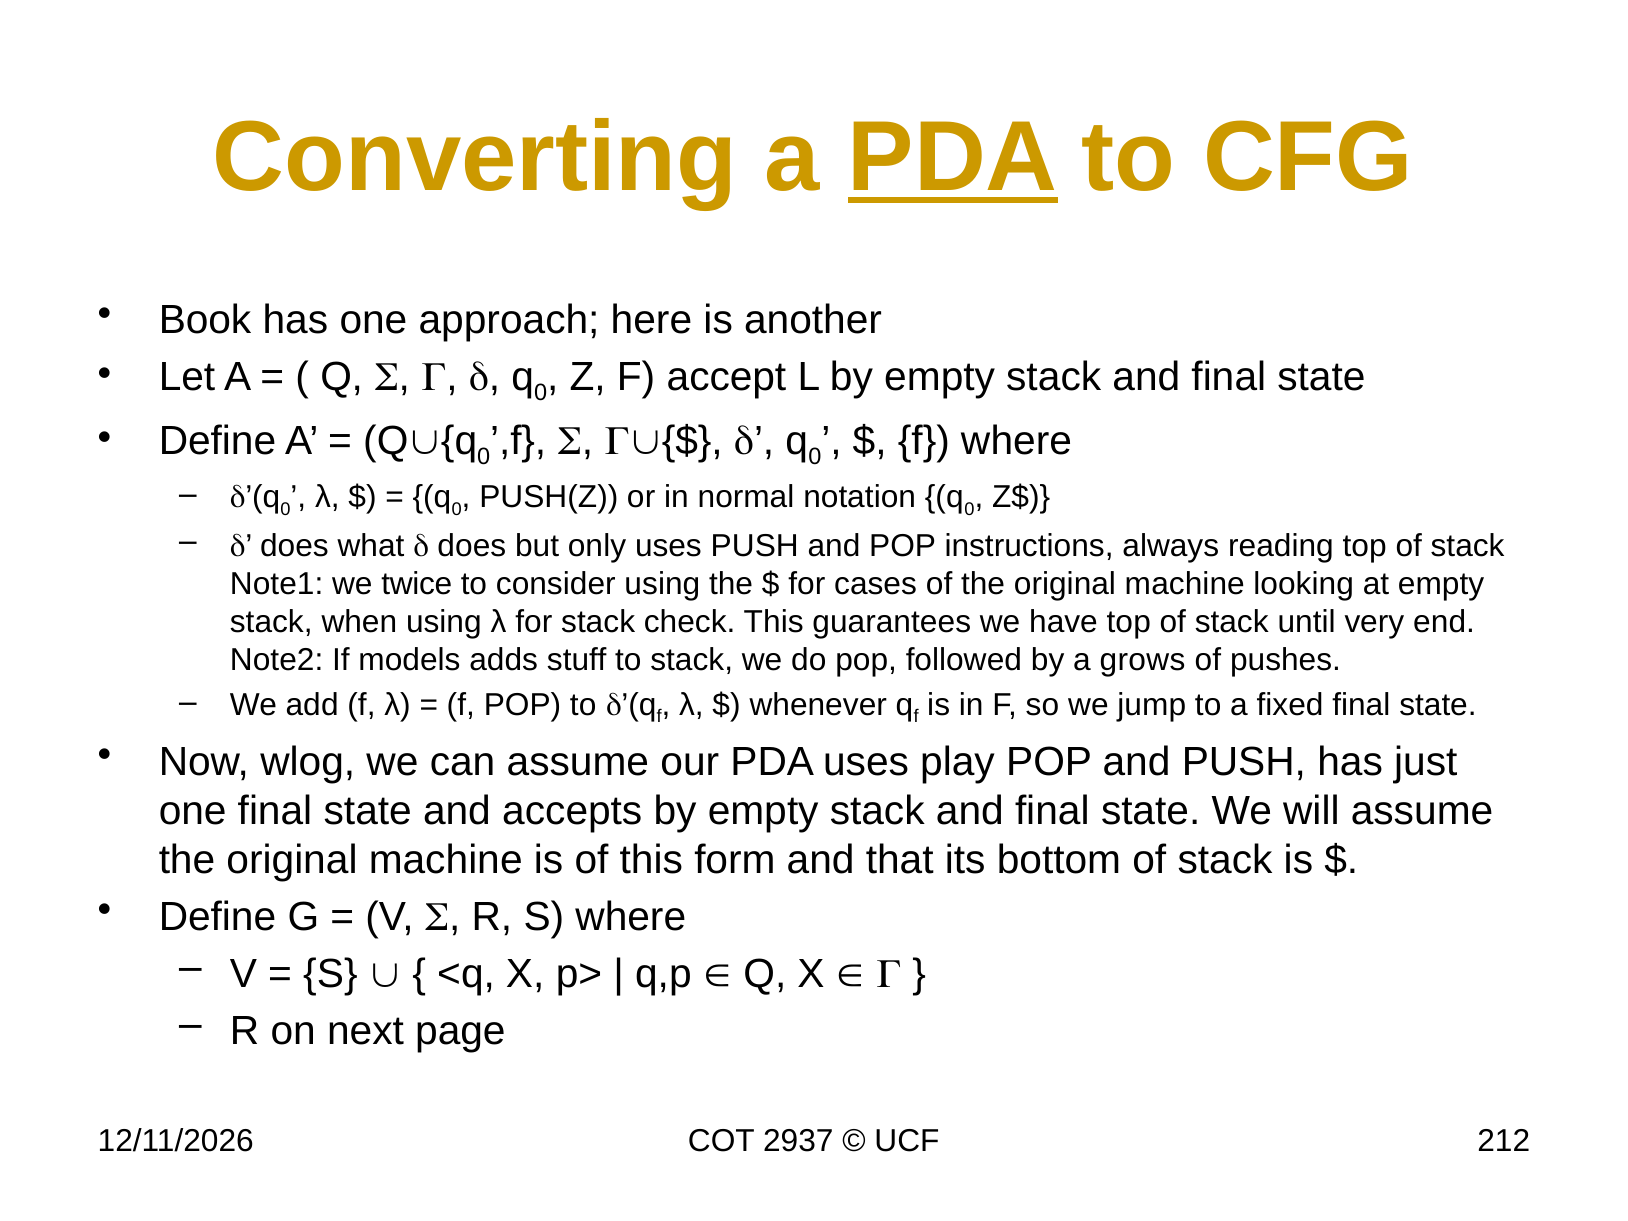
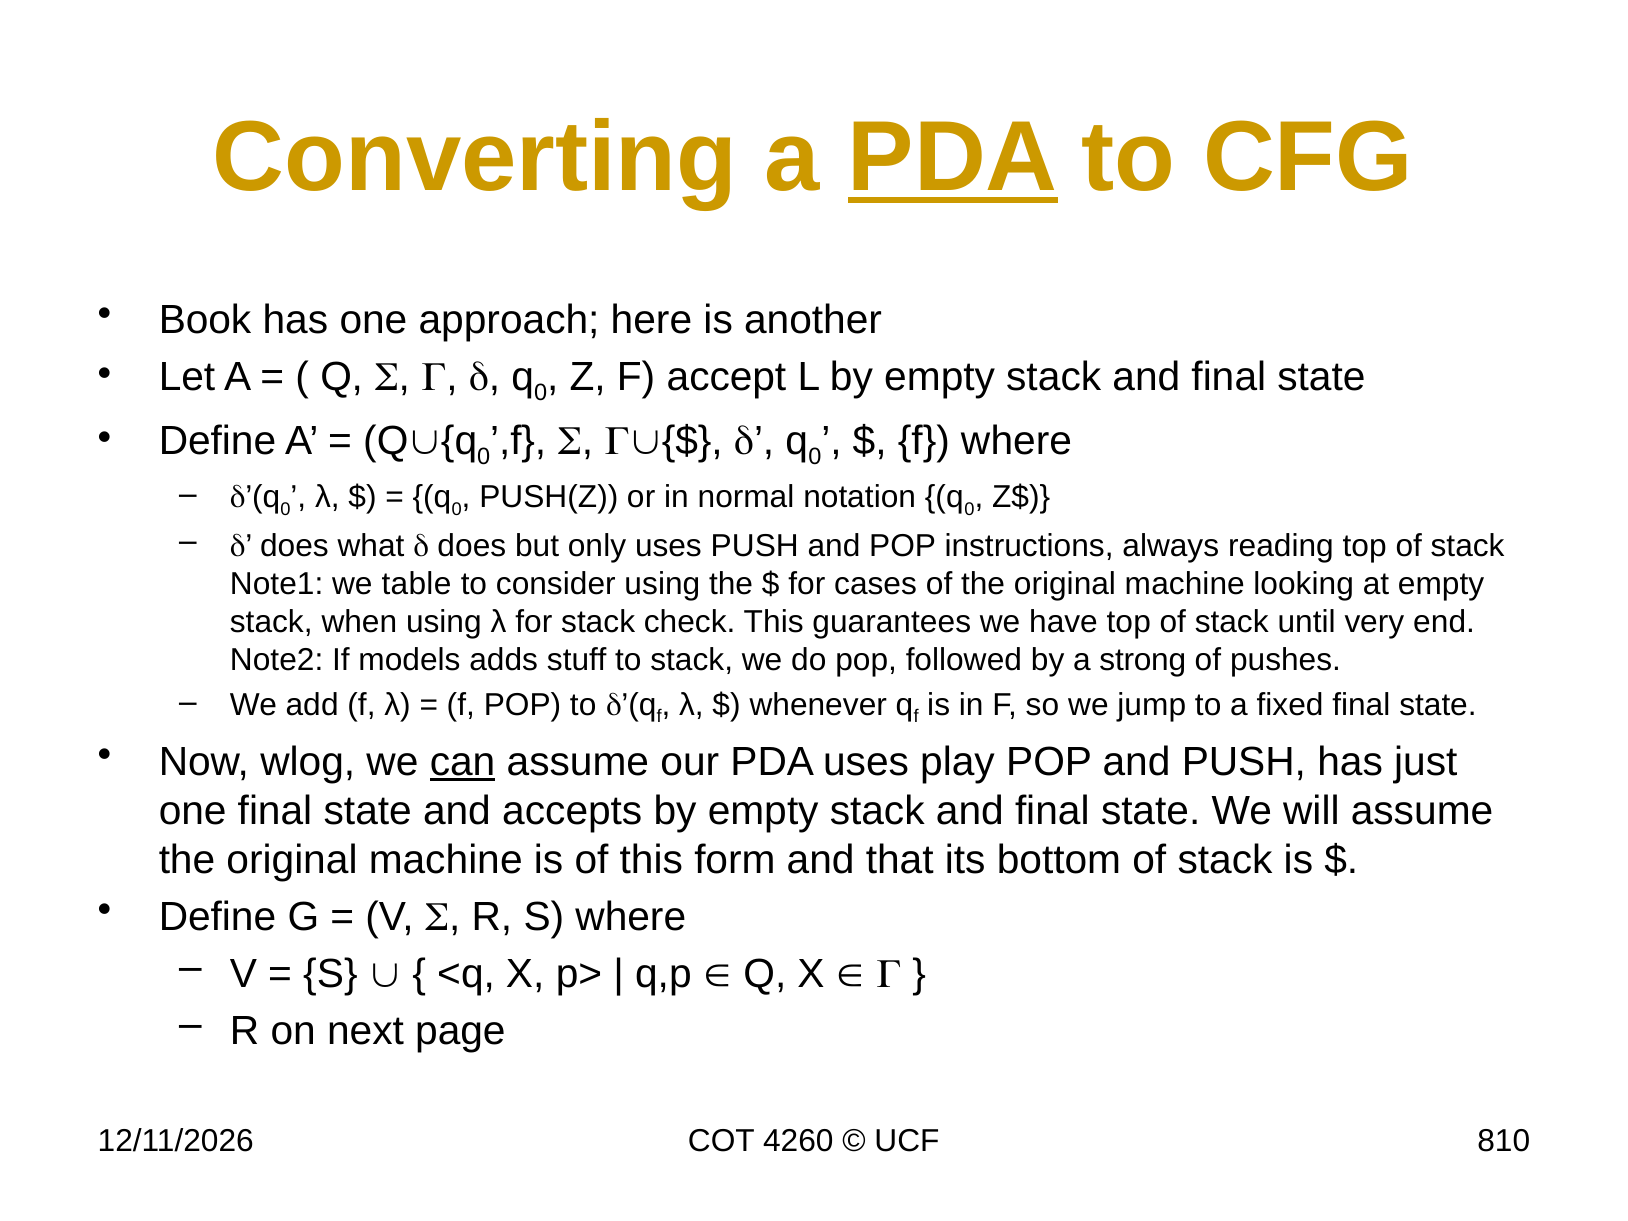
twice: twice -> table
grows: grows -> strong
can underline: none -> present
2937: 2937 -> 4260
212: 212 -> 810
